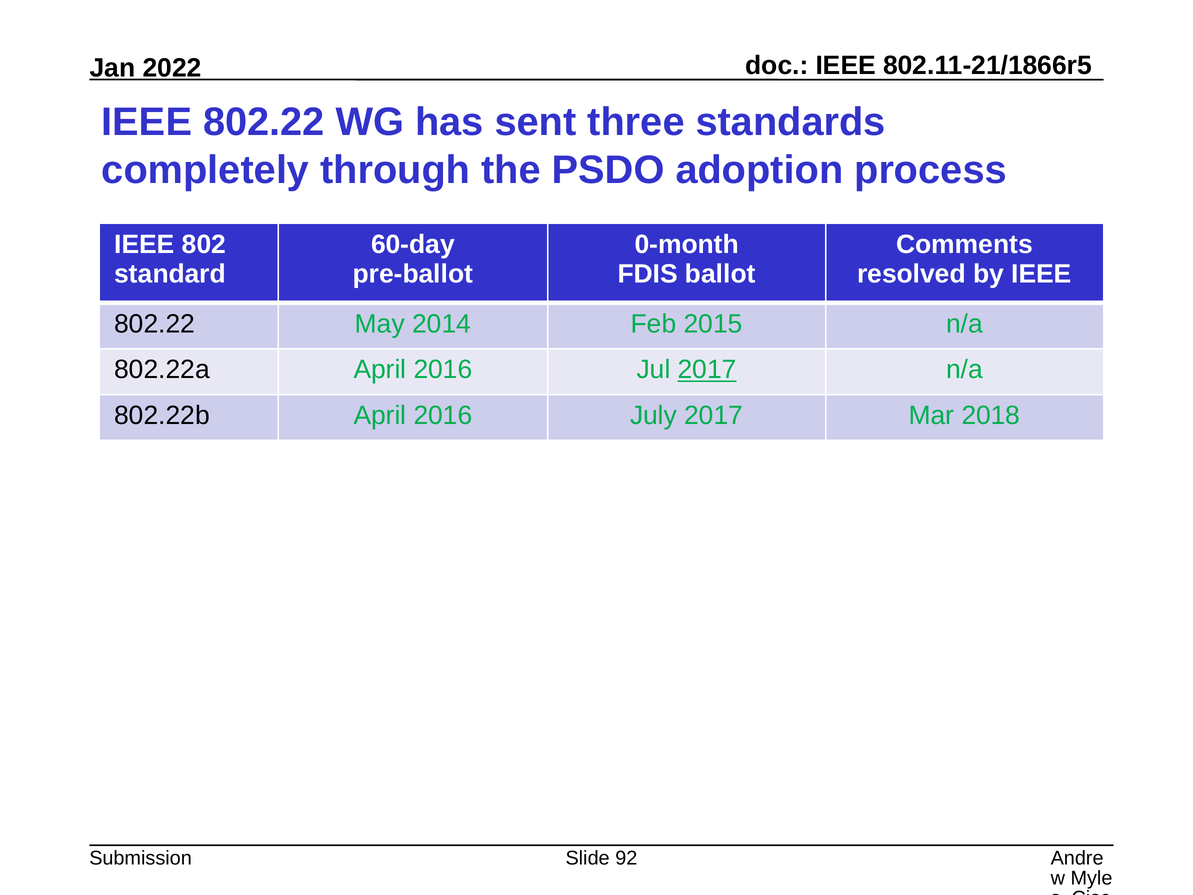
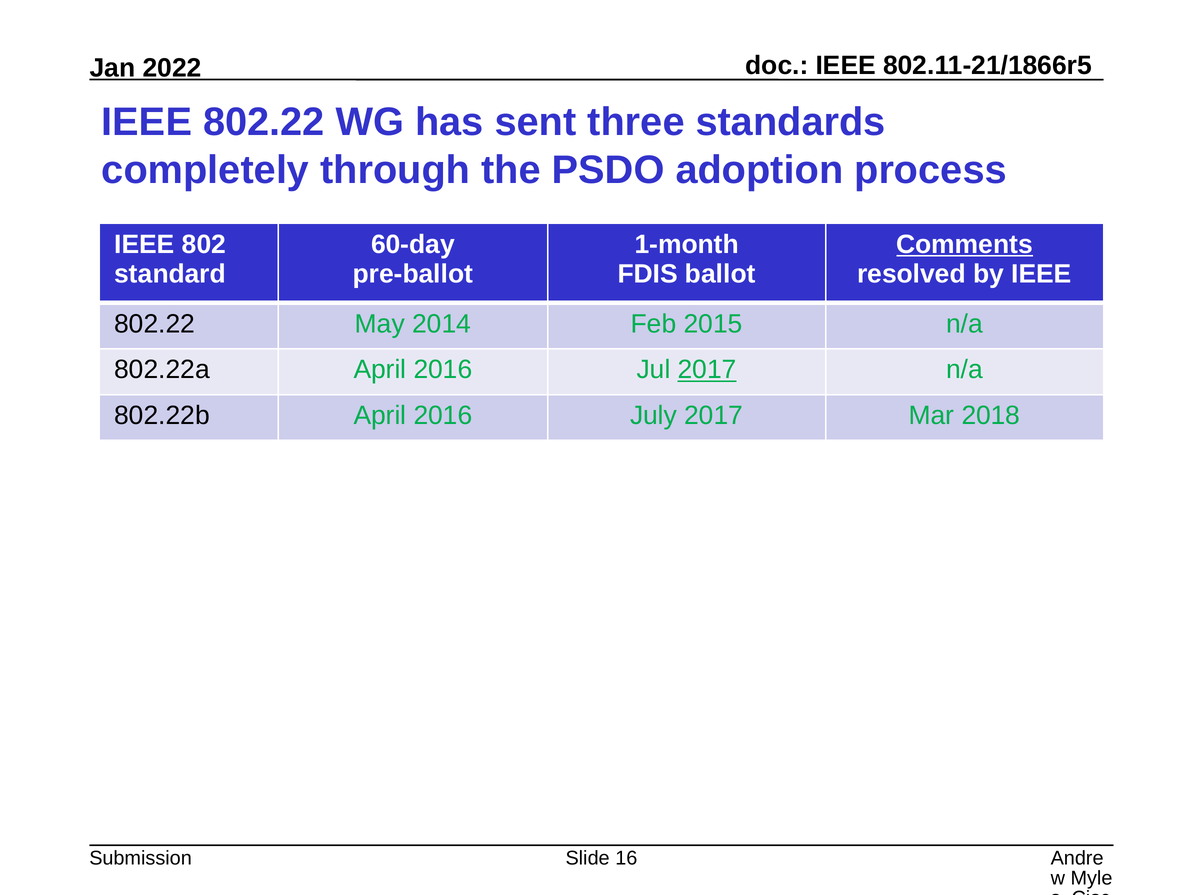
0-month: 0-month -> 1-month
Comments underline: none -> present
92: 92 -> 16
